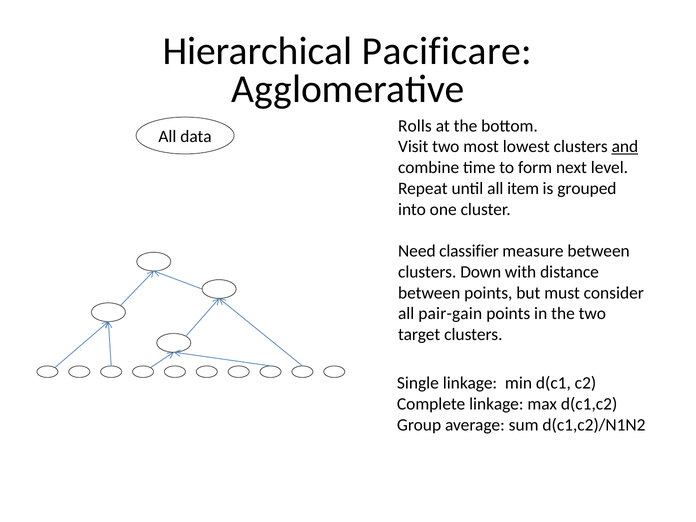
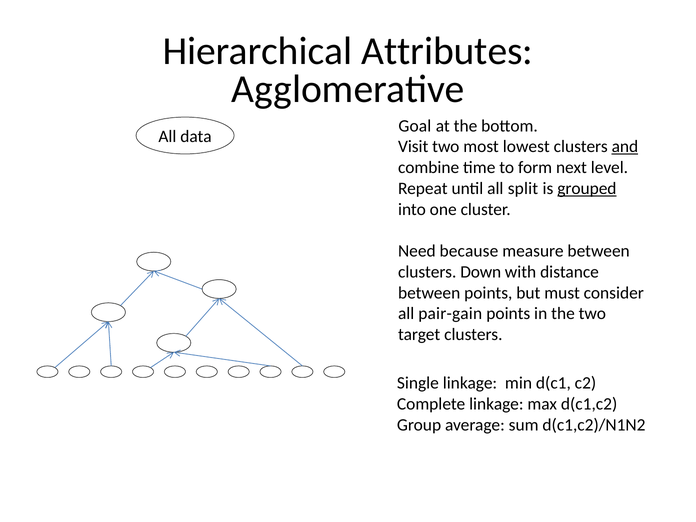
Pacificare: Pacificare -> Attributes
Rolls: Rolls -> Goal
item: item -> split
grouped underline: none -> present
classifier: classifier -> because
